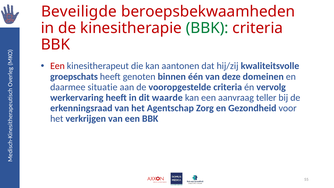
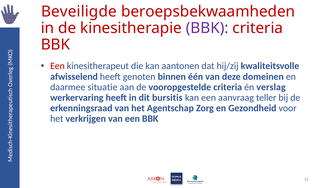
BBK at (207, 28) colour: green -> purple
groepschats: groepschats -> afwisselend
vervolg: vervolg -> verslag
waarde: waarde -> bursitis
